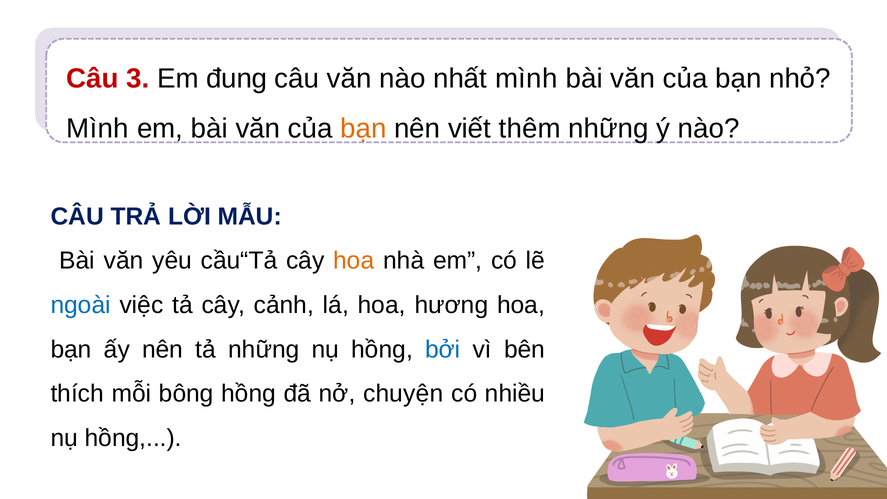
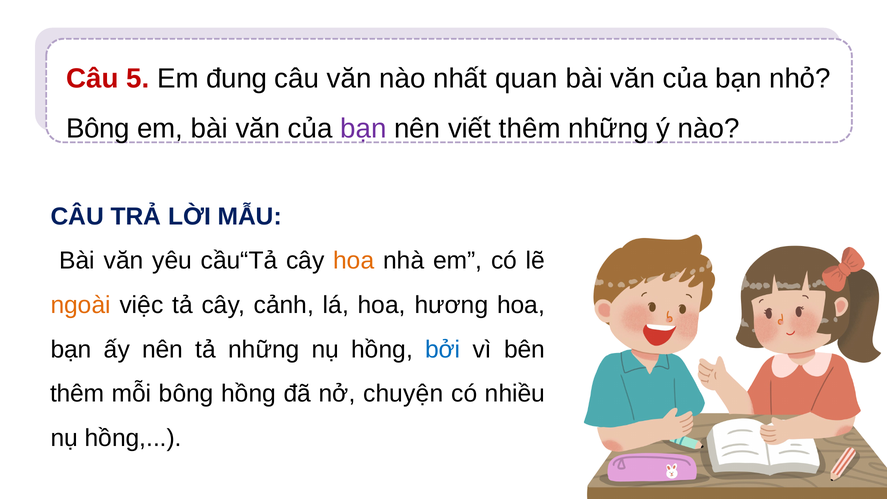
3: 3 -> 5
nhất mình: mình -> quan
Mình at (98, 128): Mình -> Bông
bạn at (363, 128) colour: orange -> purple
ngoài colour: blue -> orange
thích at (77, 394): thích -> thêm
